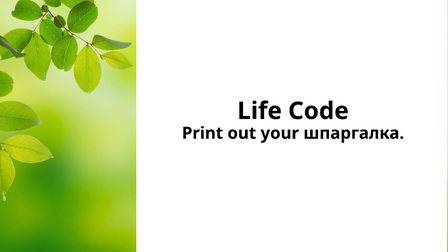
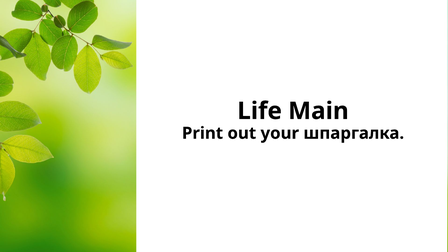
Code: Code -> Main
